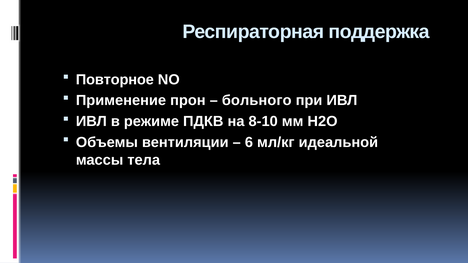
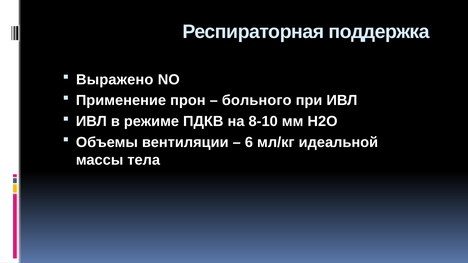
Повторное: Повторное -> Выражено
